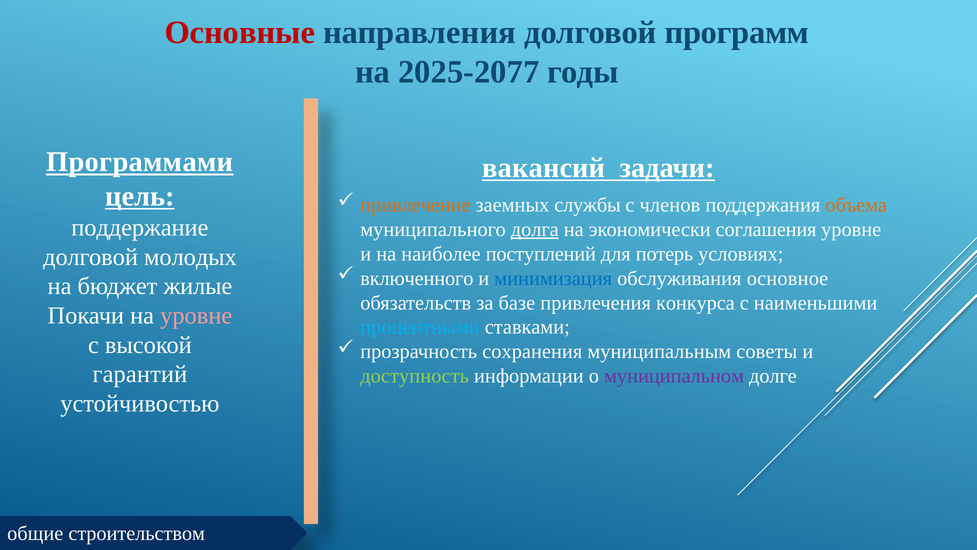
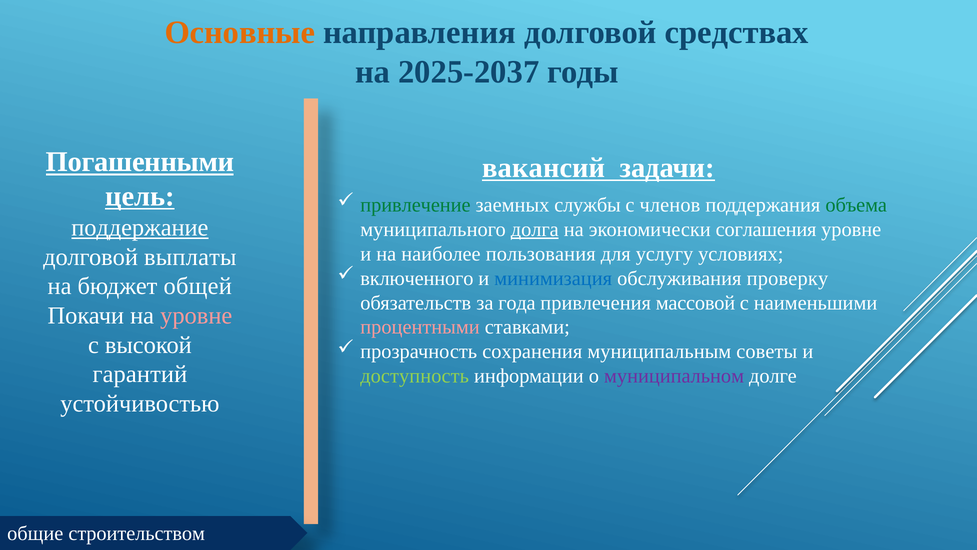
Основные colour: red -> orange
программ: программ -> средствах
2025-2077: 2025-2077 -> 2025-2037
Программами: Программами -> Погашенными
привлечение colour: orange -> green
объема colour: orange -> green
поддержание underline: none -> present
поступлений: поступлений -> пользования
потерь: потерь -> услугу
молодых: молодых -> выплаты
основное: основное -> проверку
жилые: жилые -> общей
базе: базе -> года
конкурса: конкурса -> массовой
процентными colour: light blue -> pink
